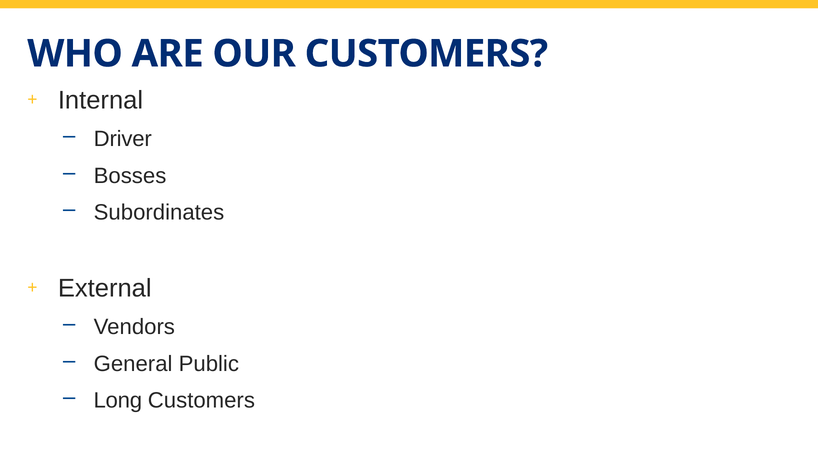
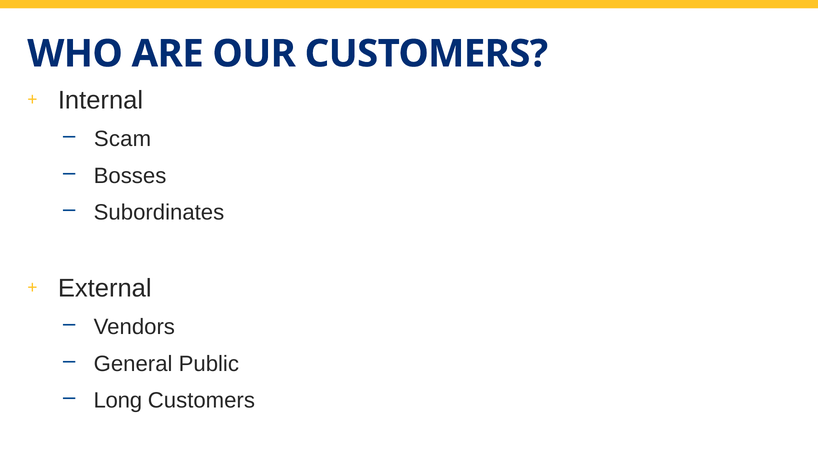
Driver: Driver -> Scam
